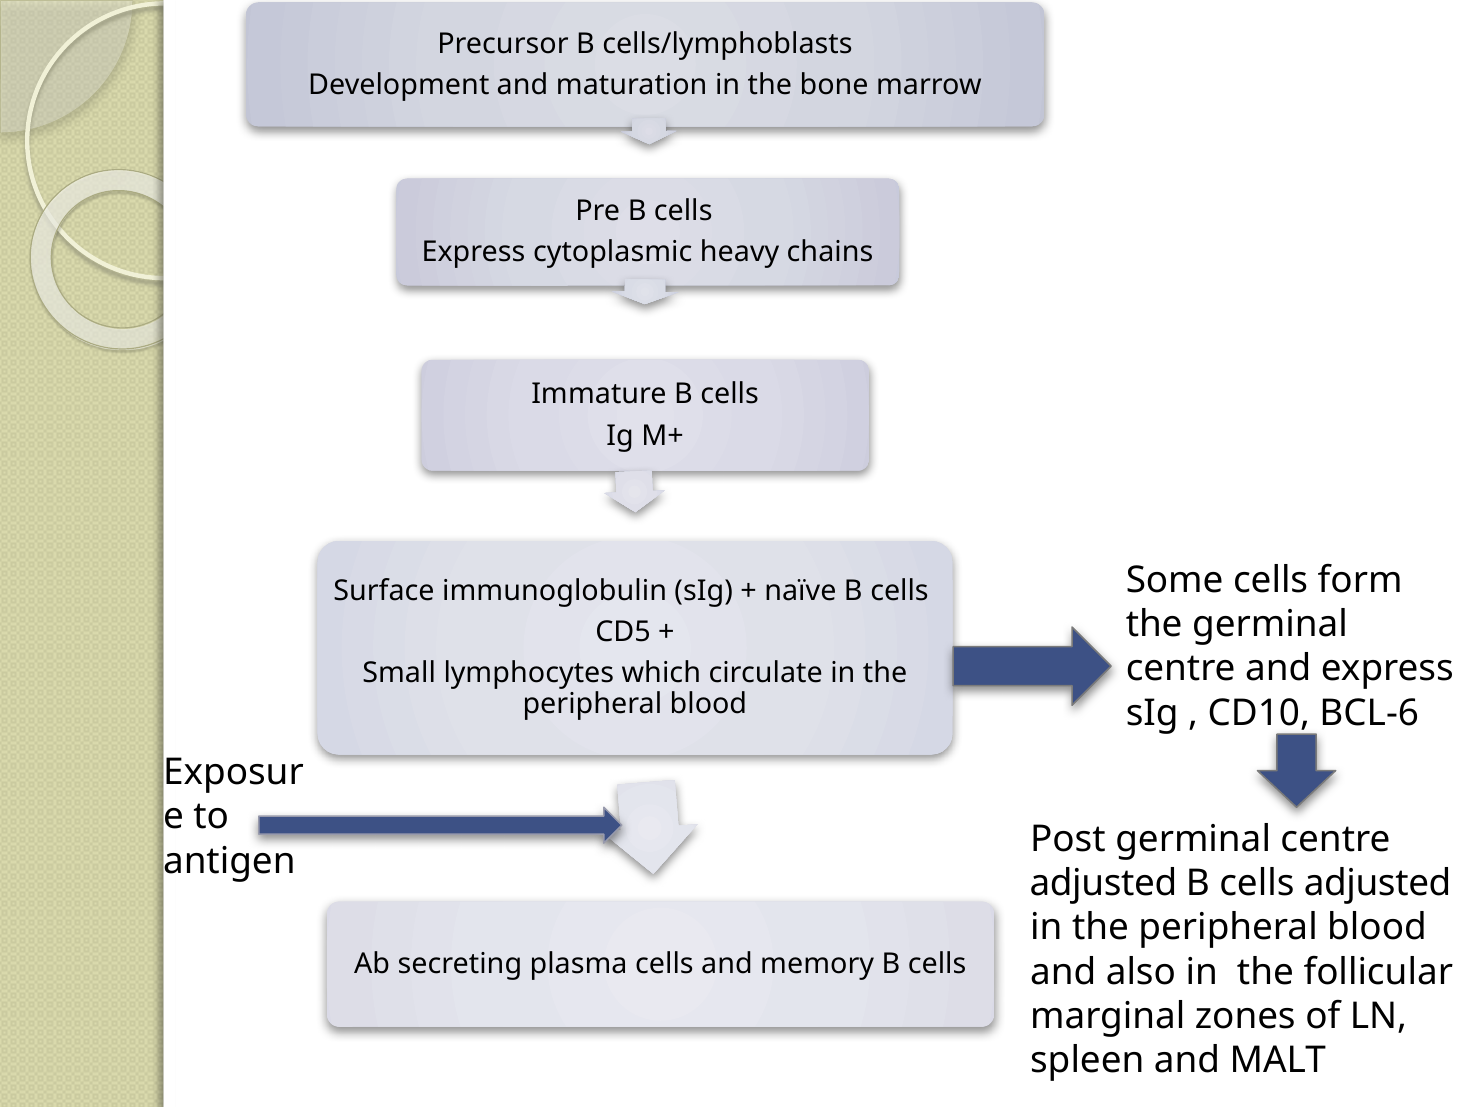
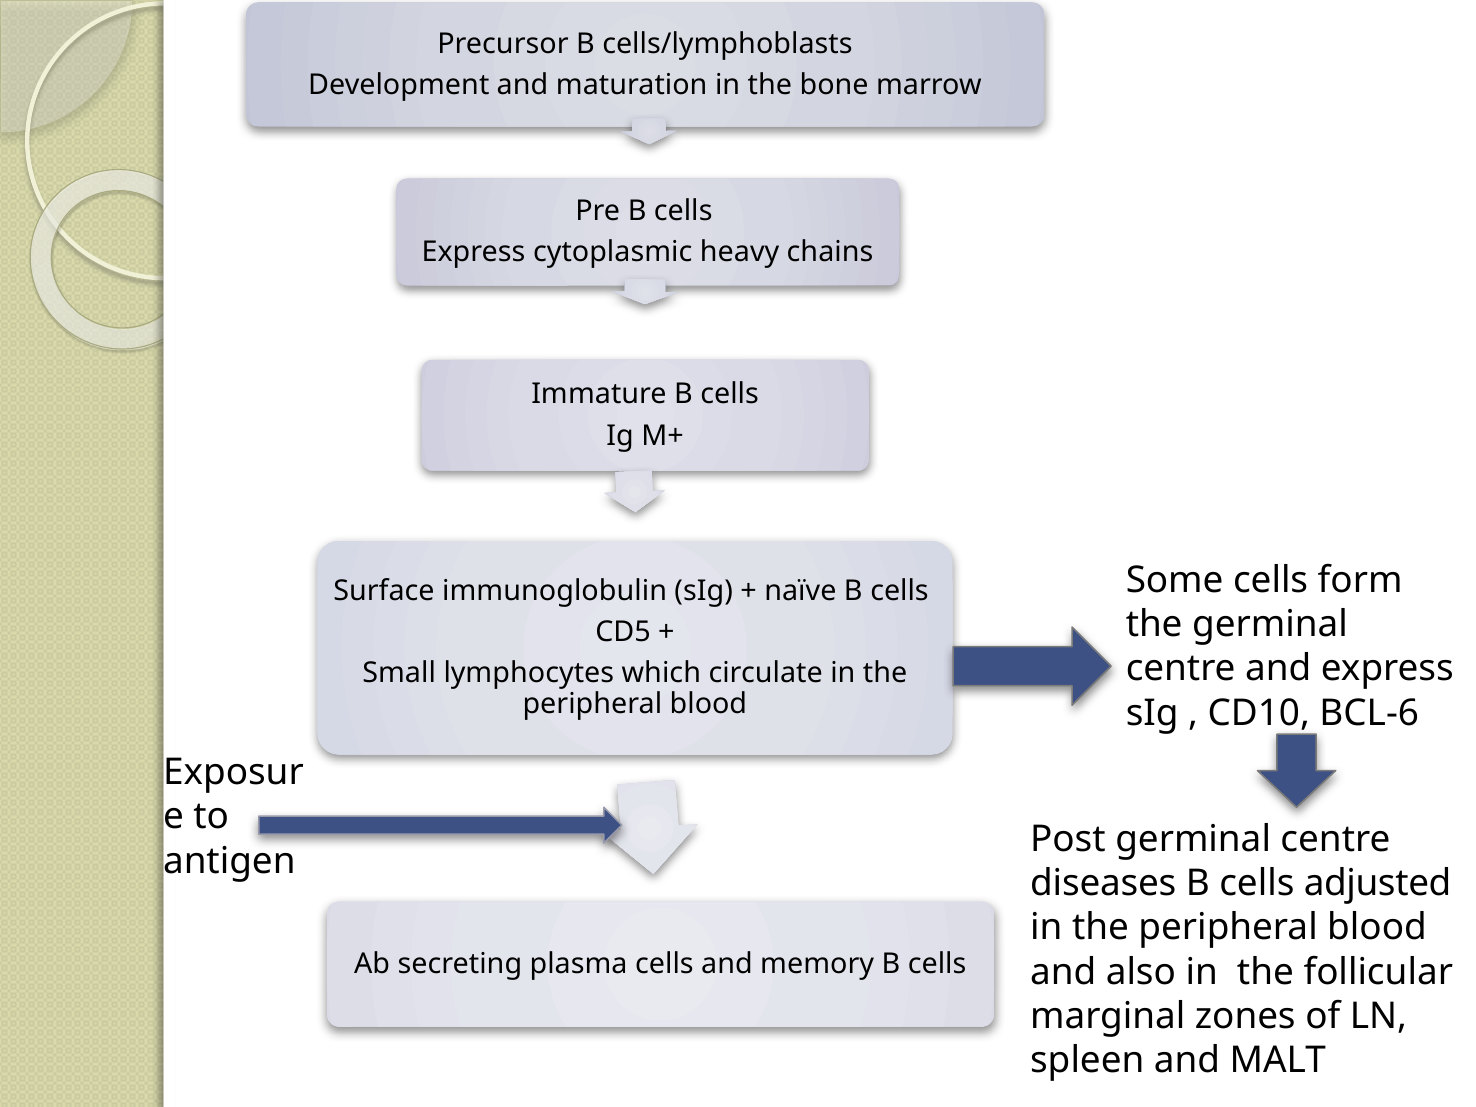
adjusted at (1103, 883): adjusted -> diseases
